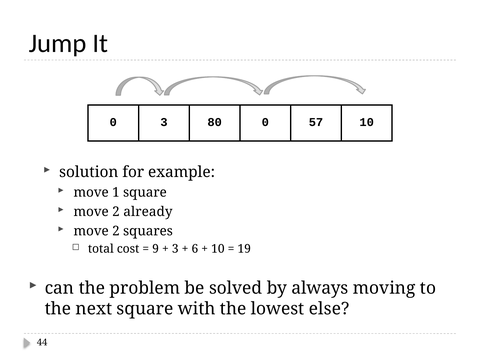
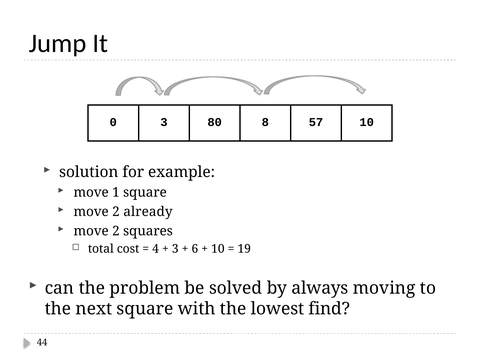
80 0: 0 -> 8
9: 9 -> 4
else: else -> find
